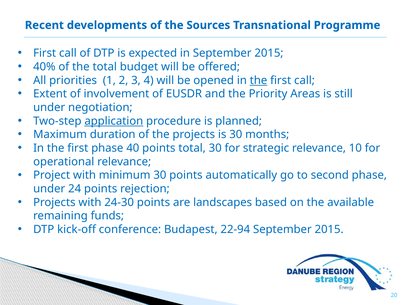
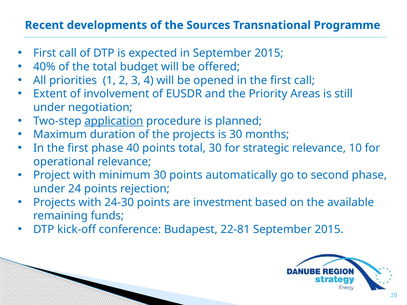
the at (259, 80) underline: present -> none
landscapes: landscapes -> investment
22-94: 22-94 -> 22-81
